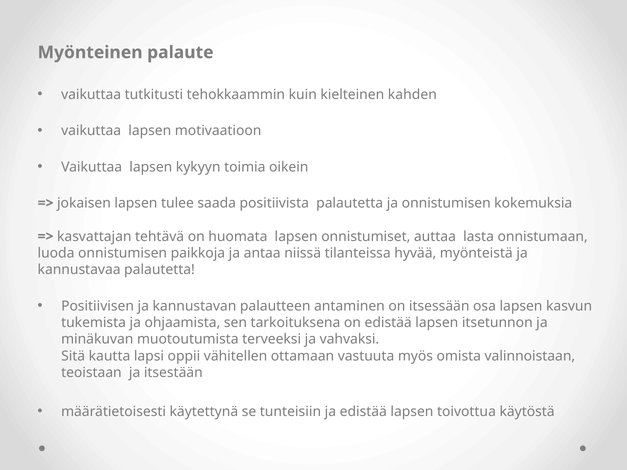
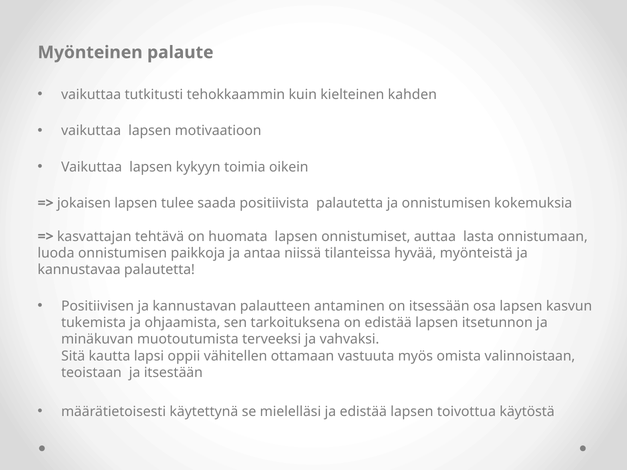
tunteisiin: tunteisiin -> mielelläsi
